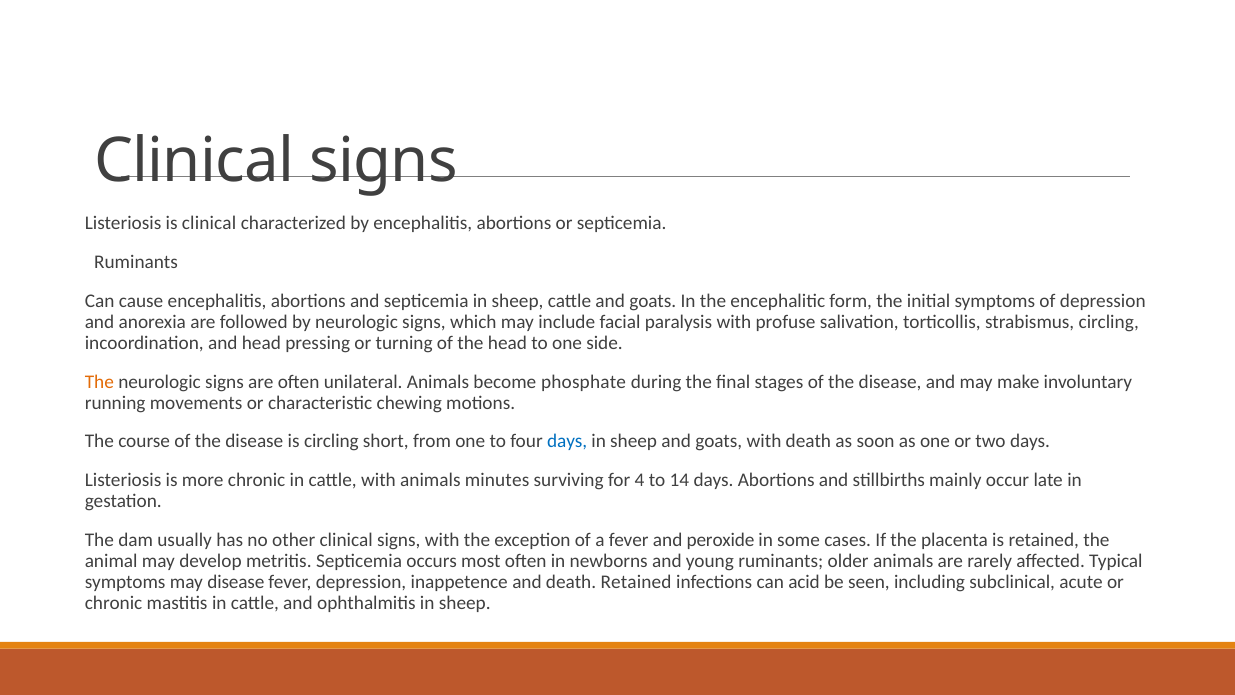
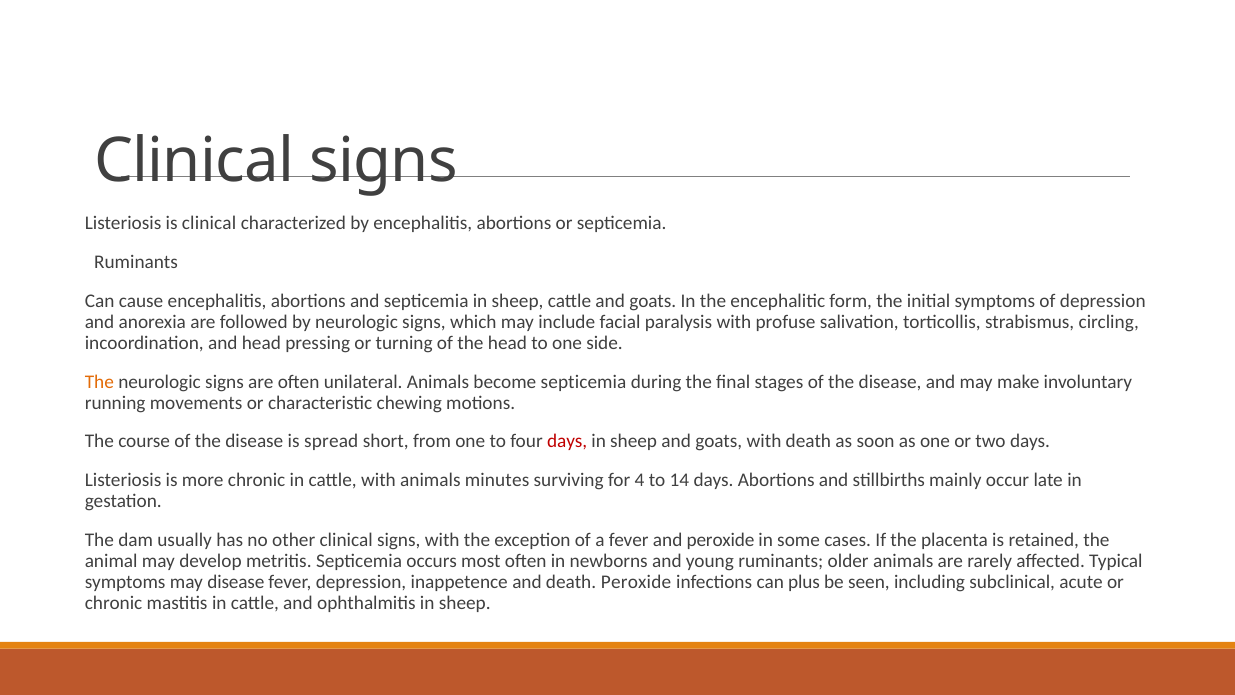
become phosphate: phosphate -> septicemia
is circling: circling -> spread
days at (567, 441) colour: blue -> red
death Retained: Retained -> Peroxide
acid: acid -> plus
